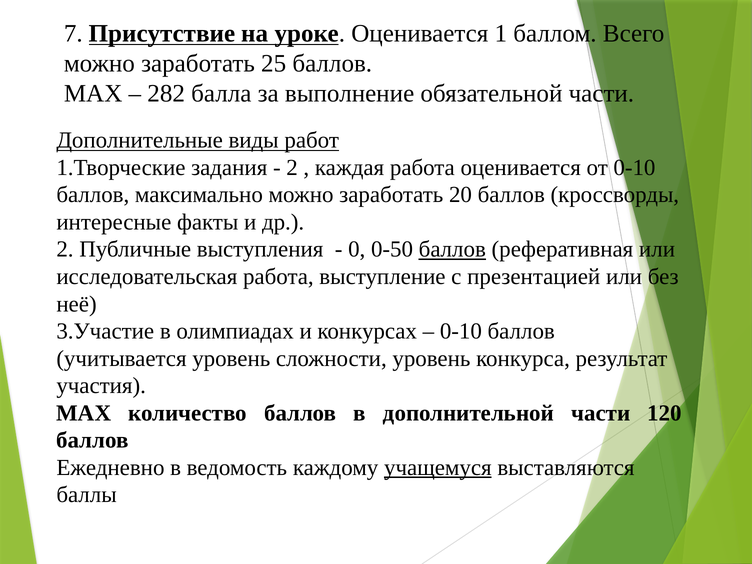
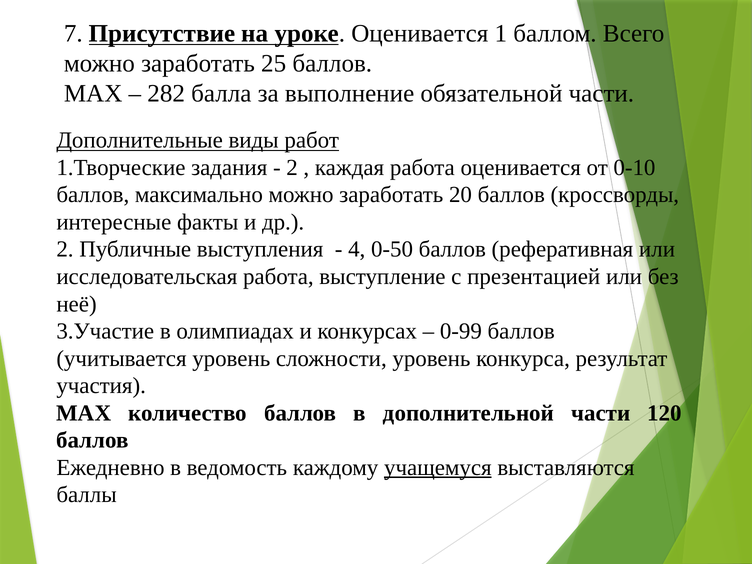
0: 0 -> 4
баллов at (452, 249) underline: present -> none
0-10 at (461, 331): 0-10 -> 0-99
